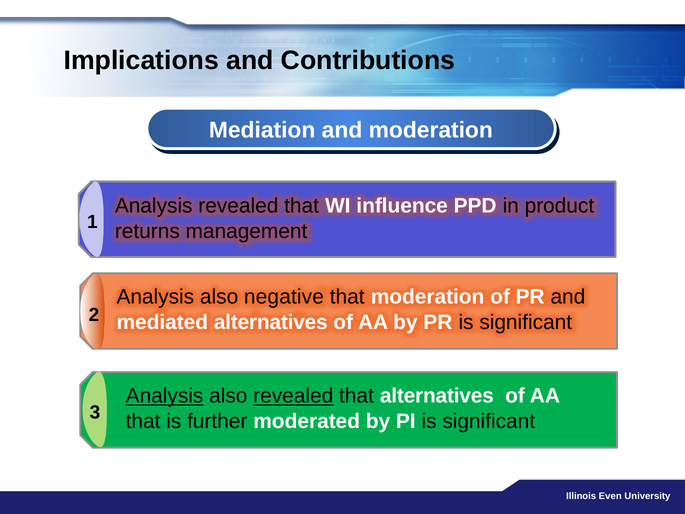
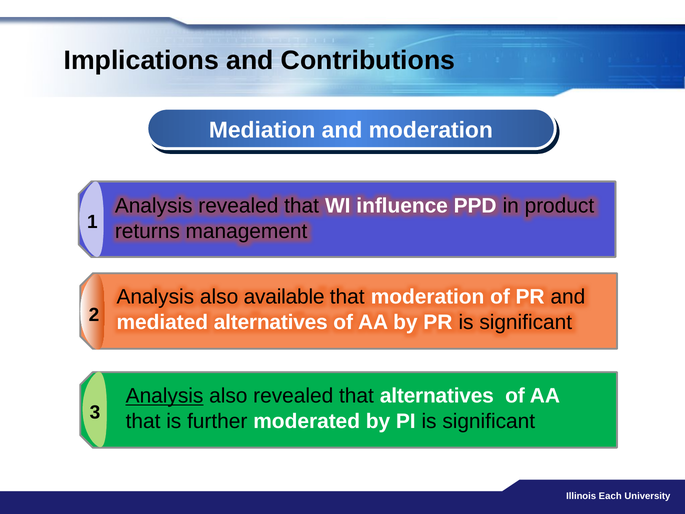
negative: negative -> available
revealed at (293, 396) underline: present -> none
Even: Even -> Each
